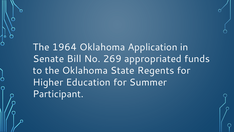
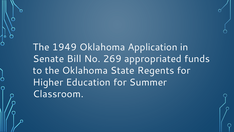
1964: 1964 -> 1949
Participant: Participant -> Classroom
